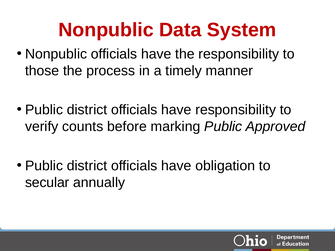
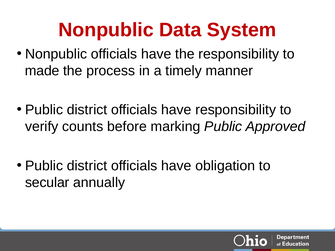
those: those -> made
